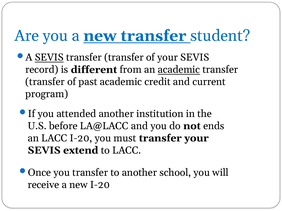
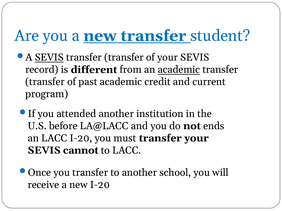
extend: extend -> cannot
